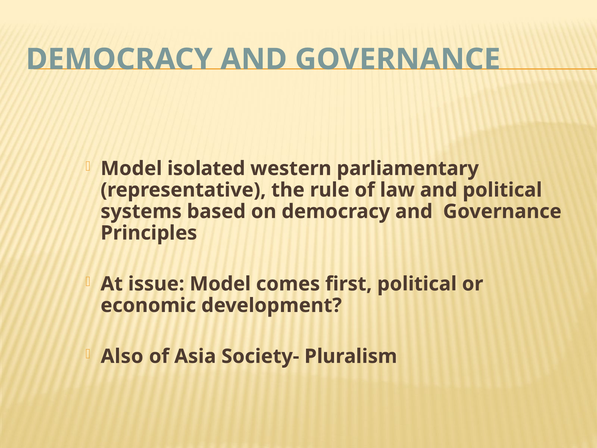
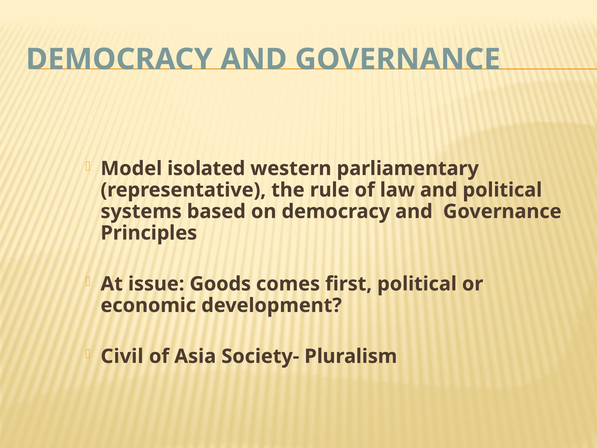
issue Model: Model -> Goods
Also: Also -> Civil
